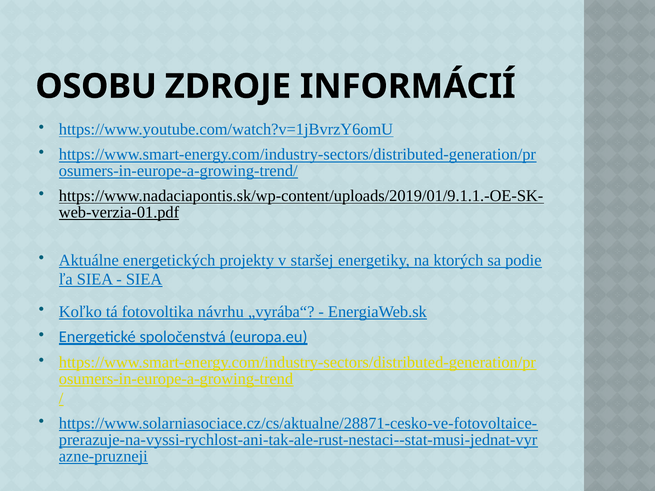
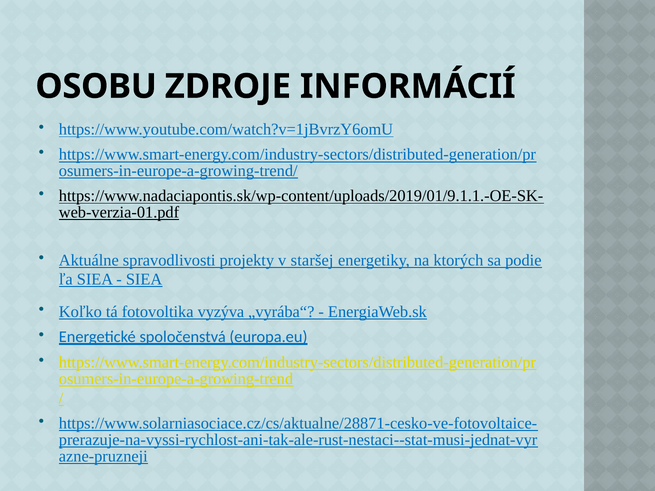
energetických: energetických -> spravodlivosti
návrhu: návrhu -> vyzýva
